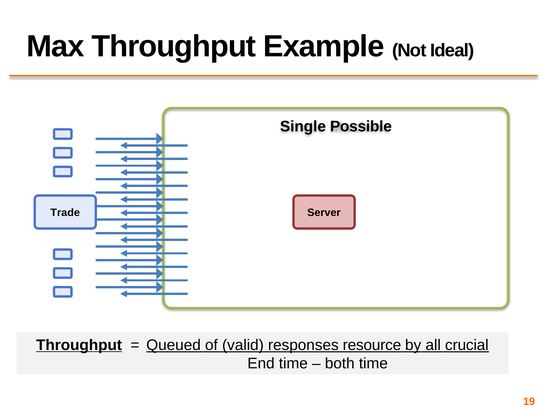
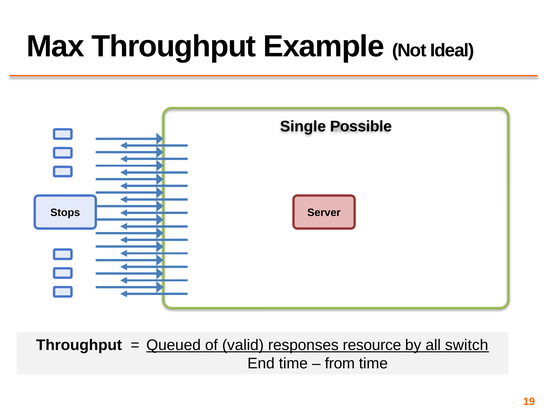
Trade: Trade -> Stops
Throughput at (79, 345) underline: present -> none
crucial: crucial -> switch
both: both -> from
